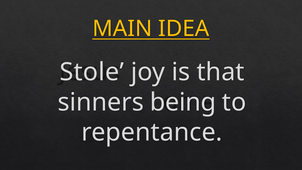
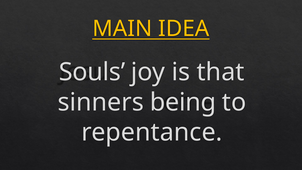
Stole: Stole -> Souls
